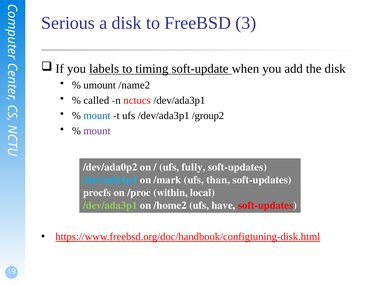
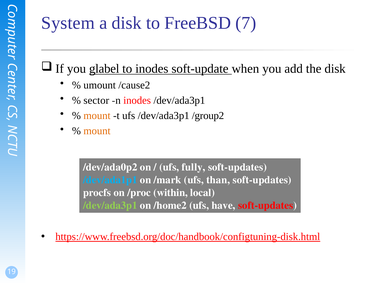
Serious: Serious -> System
3: 3 -> 7
labels: labels -> glabel
to timing: timing -> inodes
/name2: /name2 -> /cause2
called: called -> sector
n nctucs: nctucs -> inodes
mount at (97, 116) colour: blue -> orange
mount at (97, 131) colour: purple -> orange
